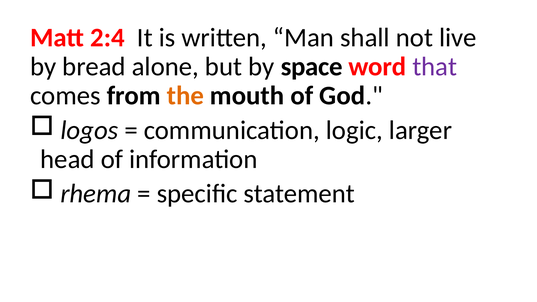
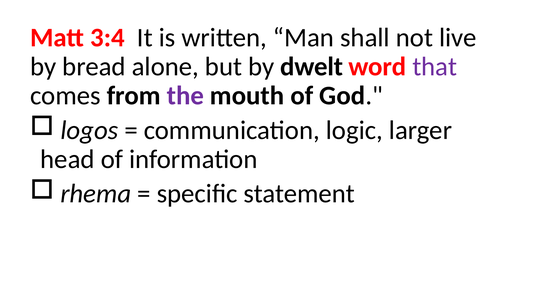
2:4: 2:4 -> 3:4
space: space -> dwelt
the colour: orange -> purple
